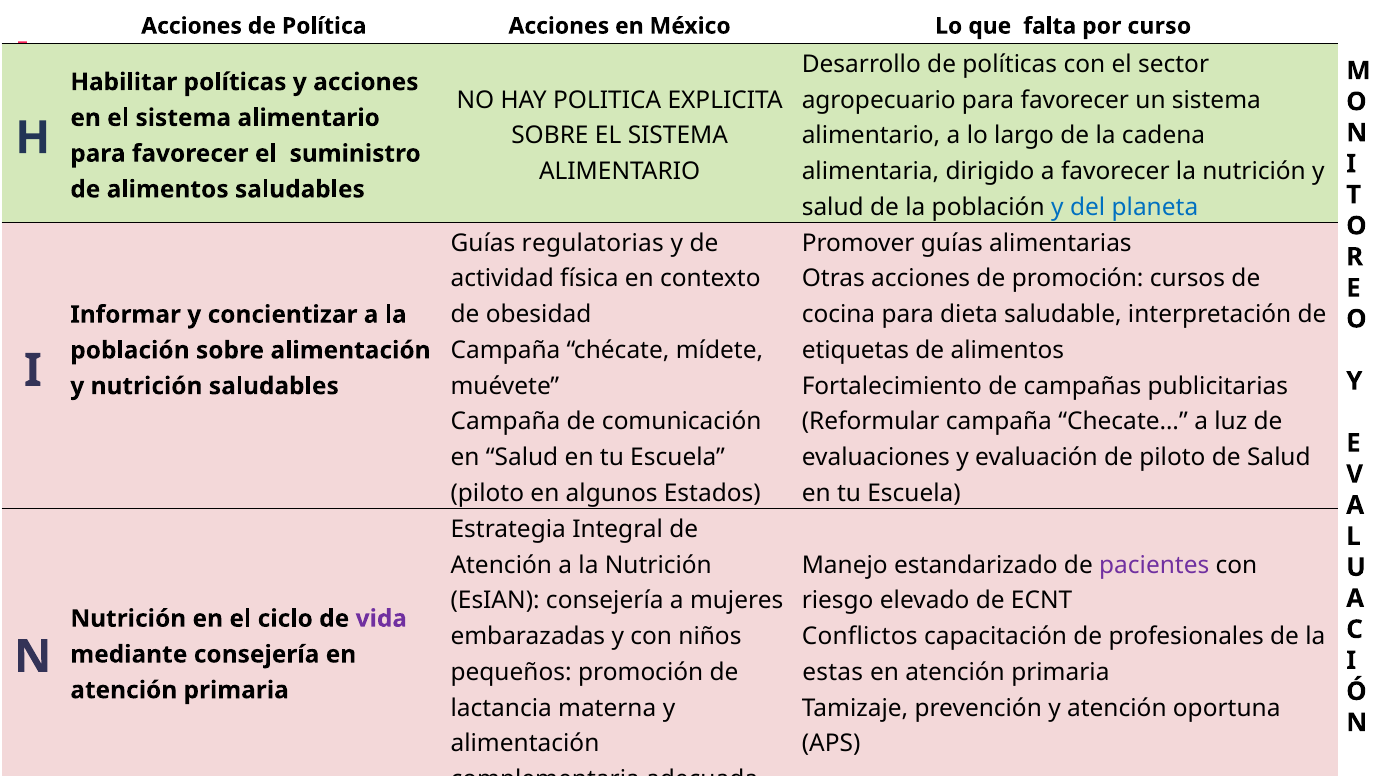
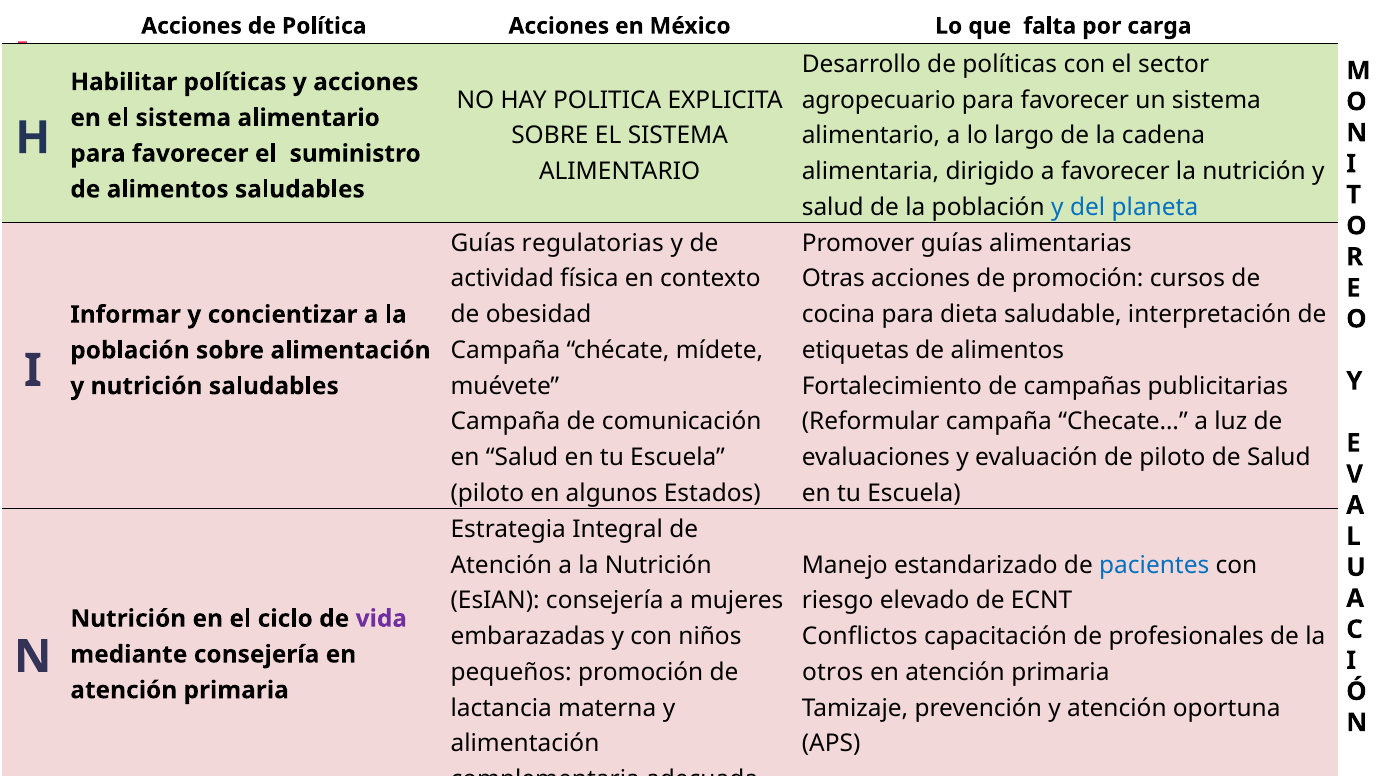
curso: curso -> carga
pacientes colour: purple -> blue
estas: estas -> otros
